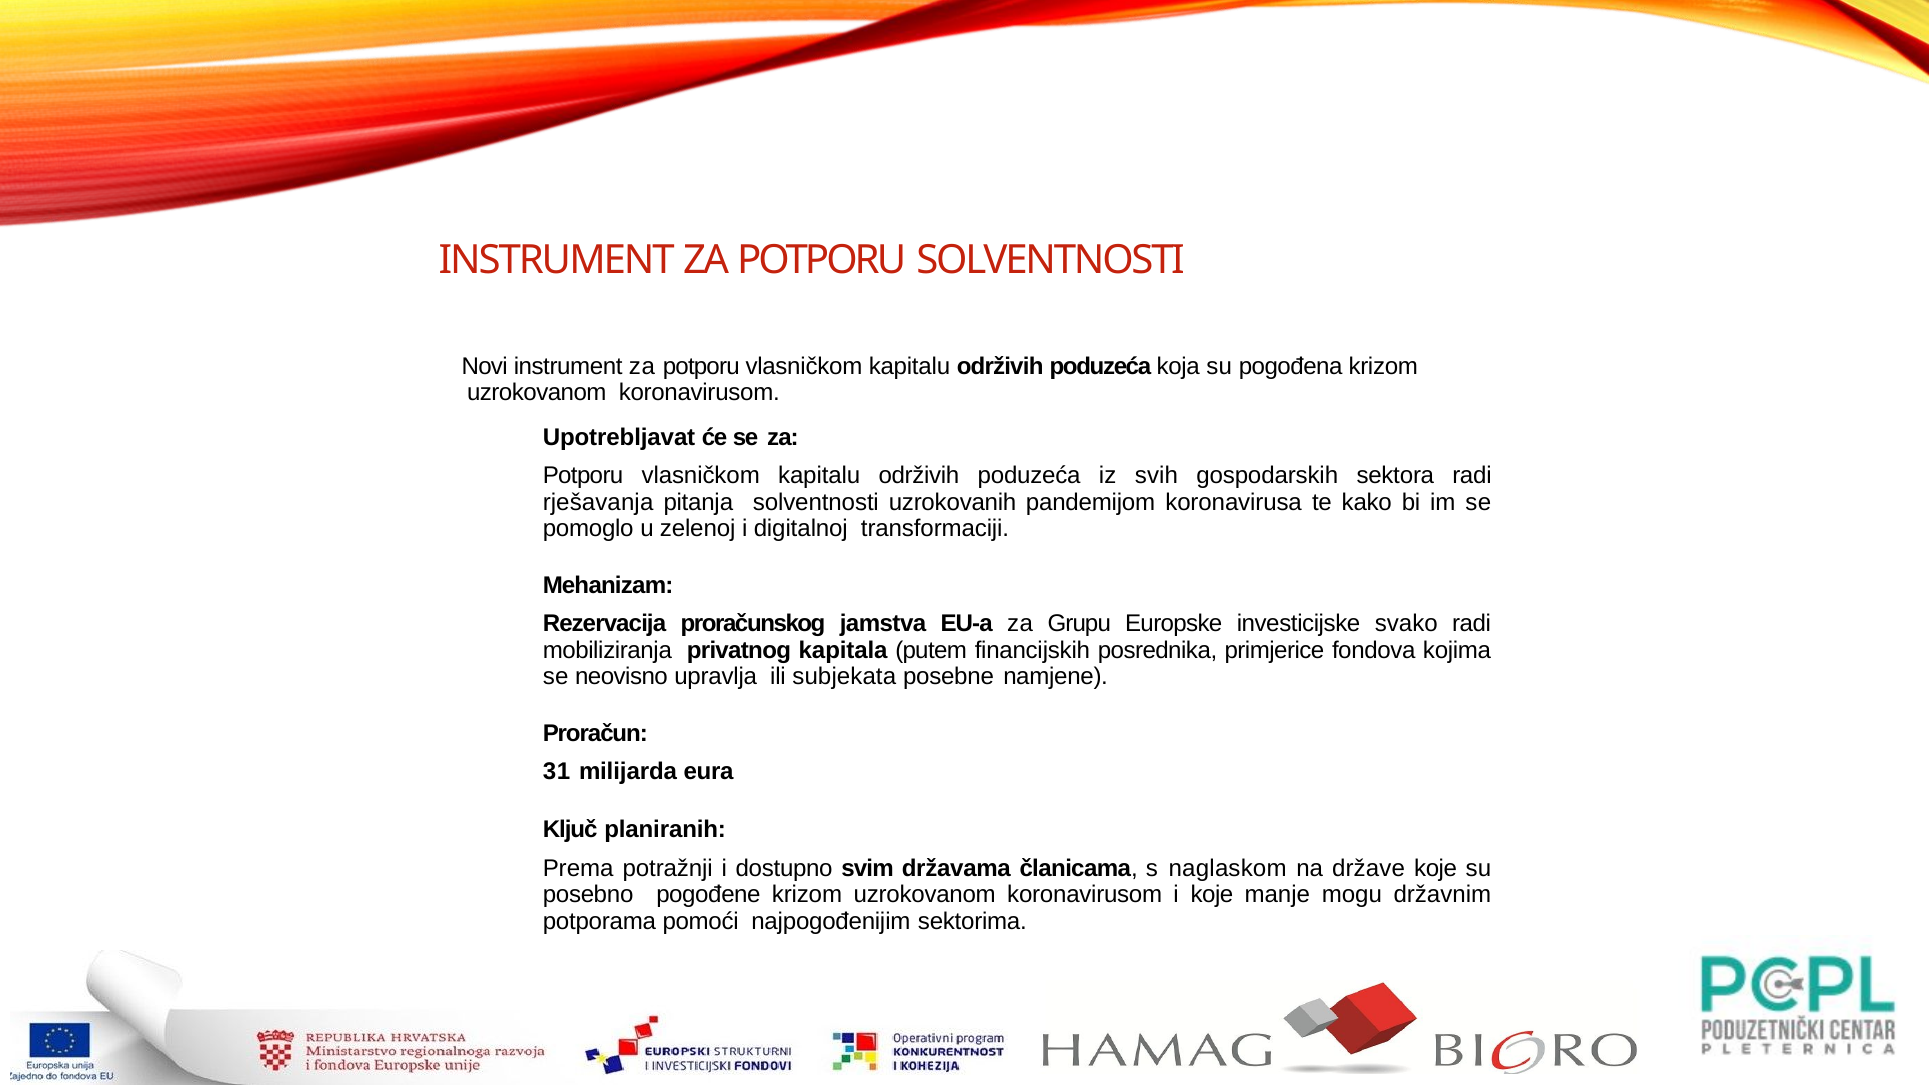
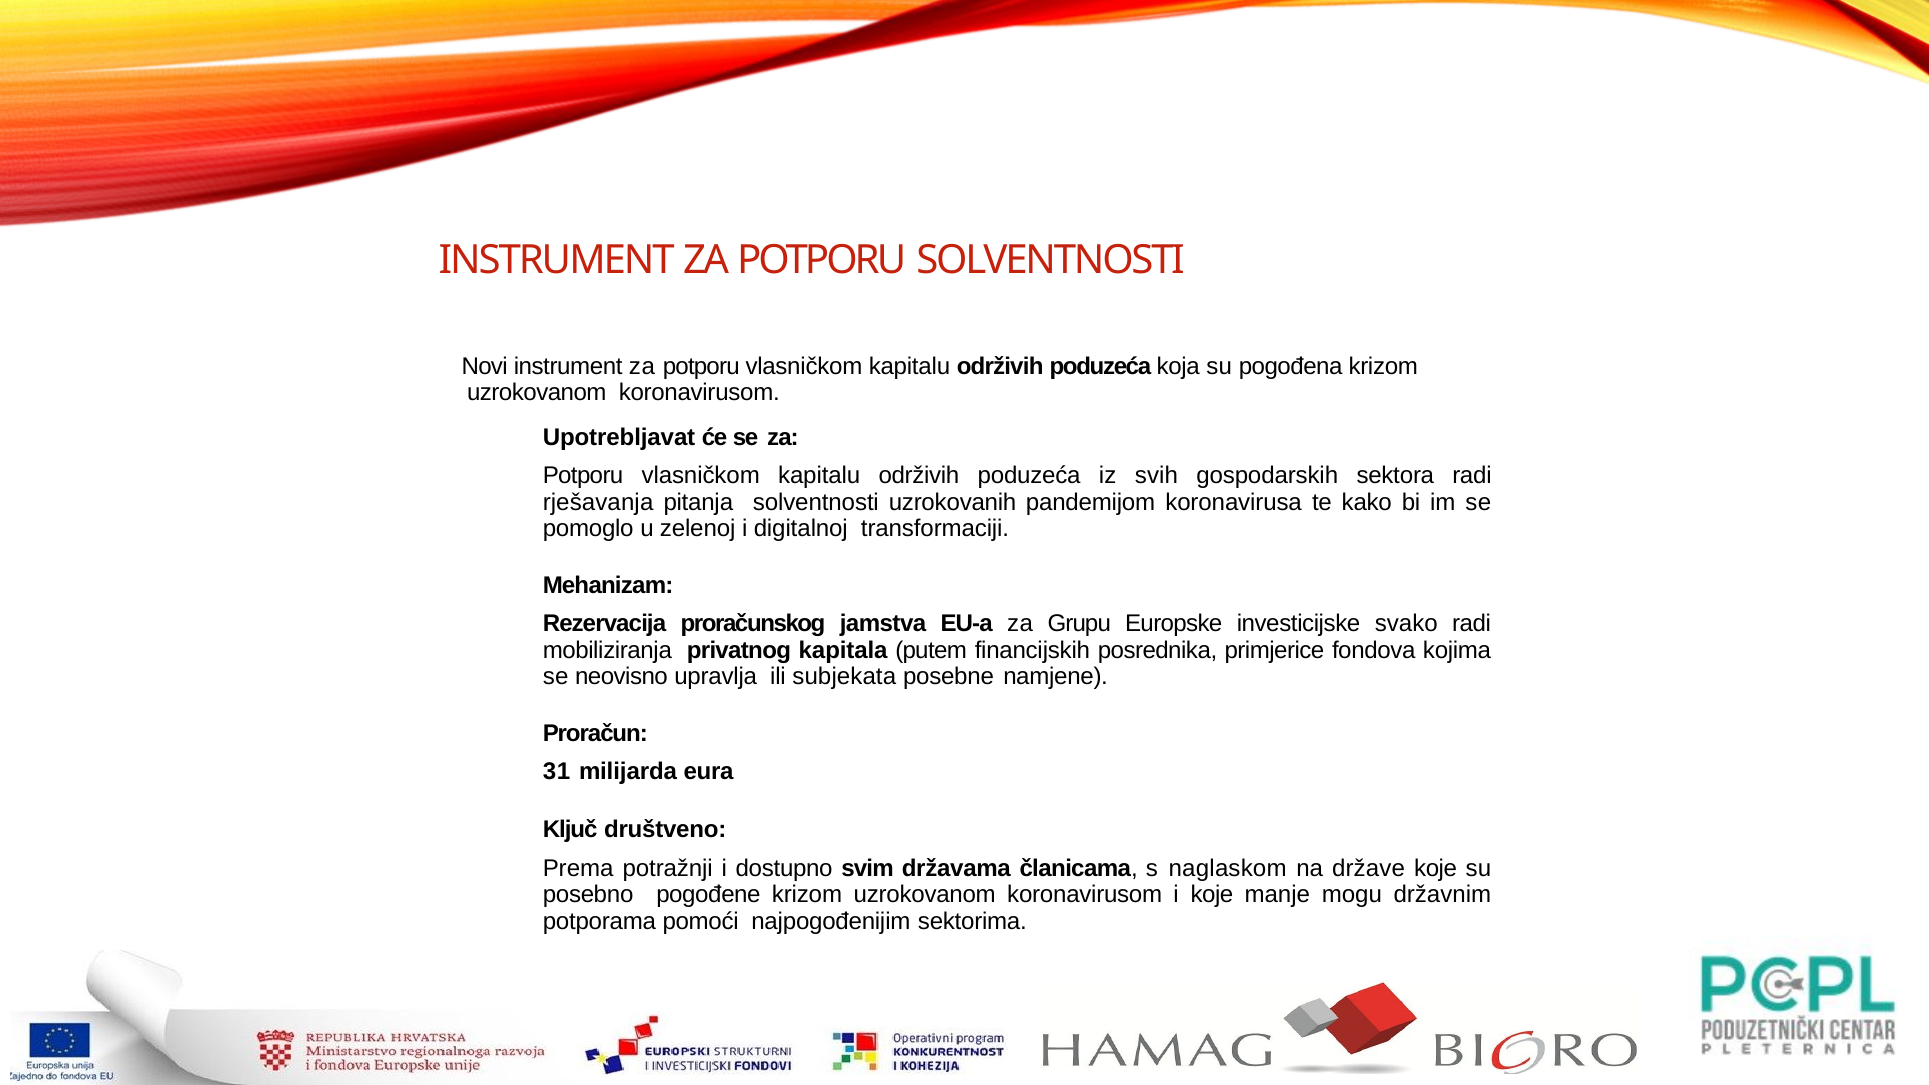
planiranih: planiranih -> društveno
